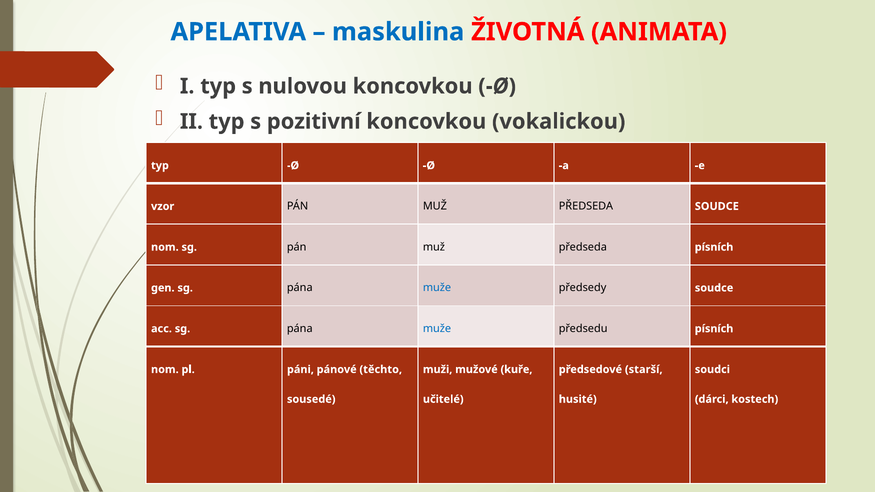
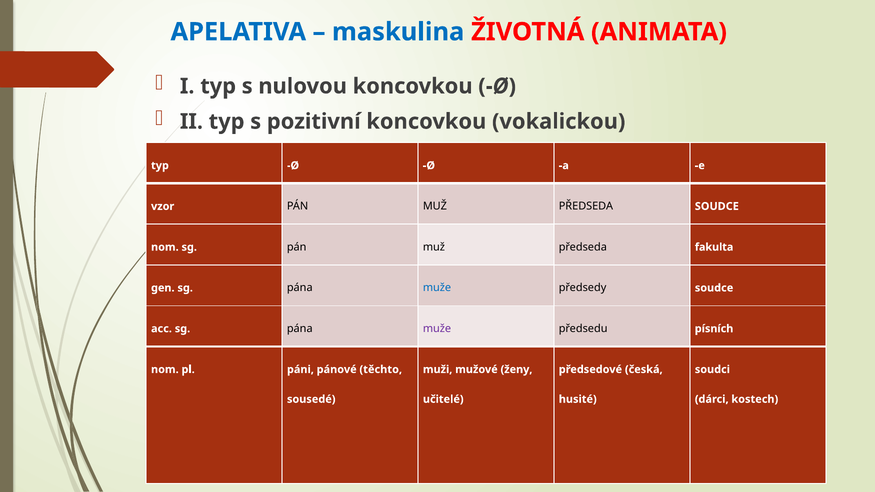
předseda písních: písních -> fakulta
muže at (437, 329) colour: blue -> purple
kuře: kuře -> ženy
starší: starší -> česká
